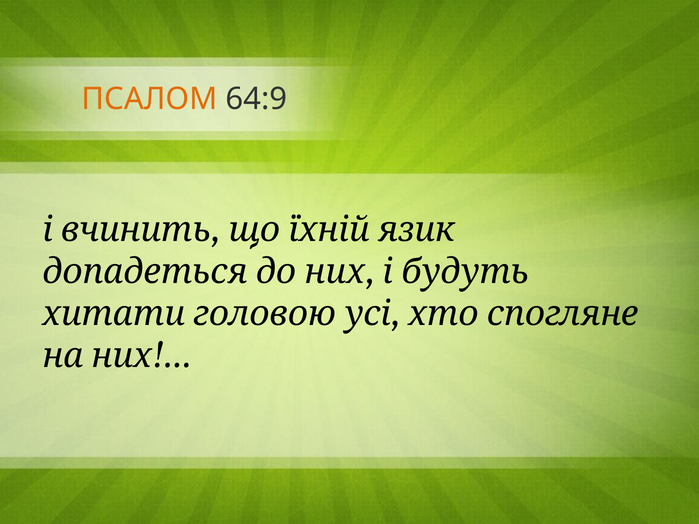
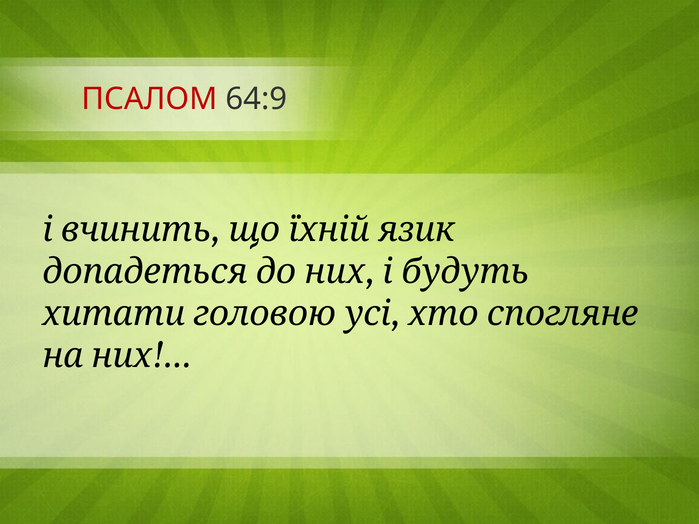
ПСАЛОМ colour: orange -> red
